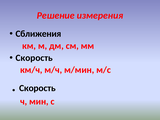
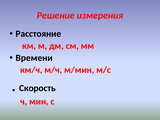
Сближения: Сближения -> Расстояние
Скорость at (34, 58): Скорость -> Времени
